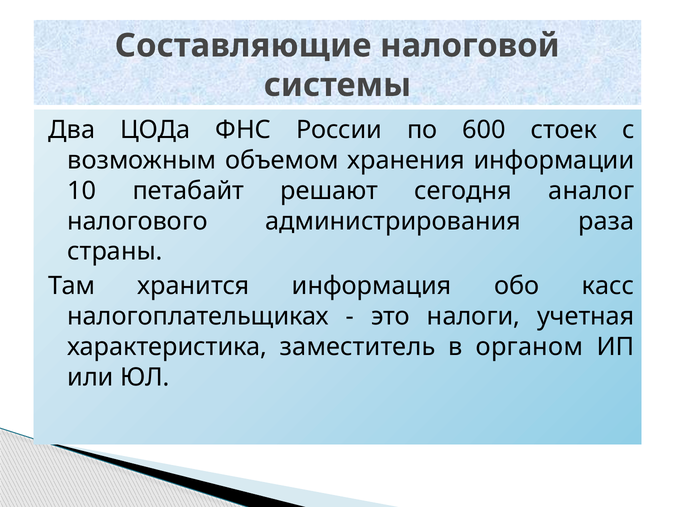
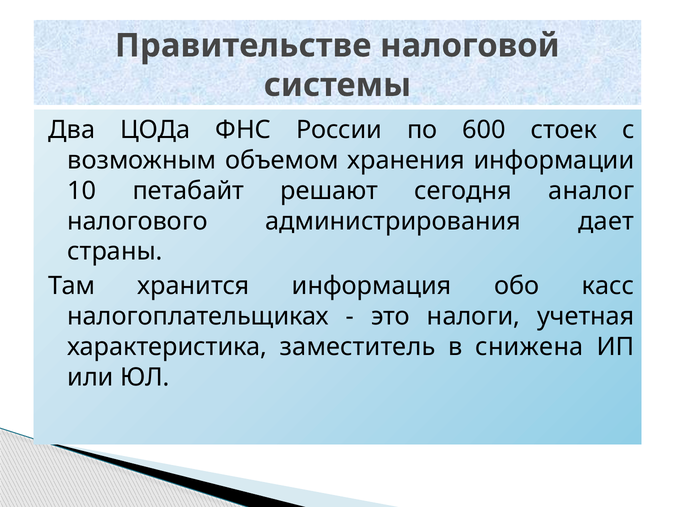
Составляющие: Составляющие -> Правительстве
раза: раза -> дает
органом: органом -> снижена
